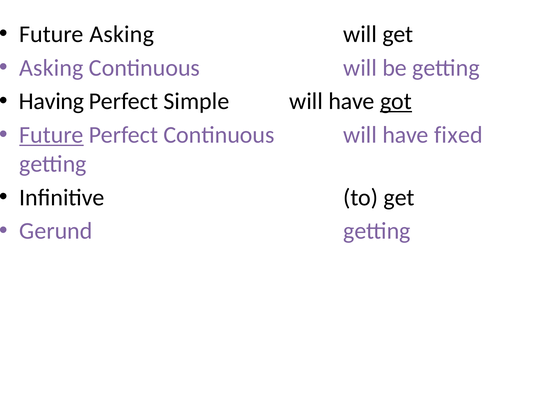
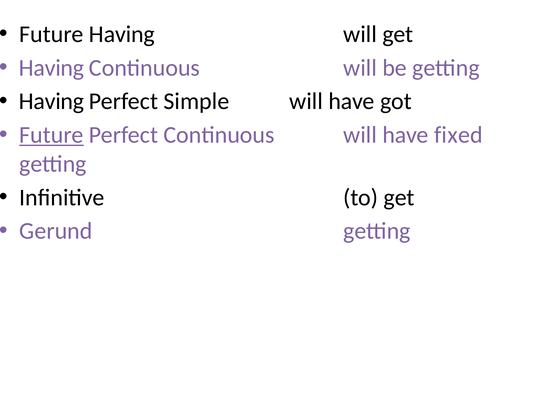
Future Asking: Asking -> Having
Asking at (51, 68): Asking -> Having
got underline: present -> none
